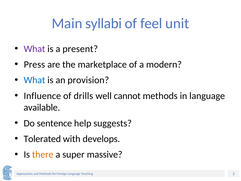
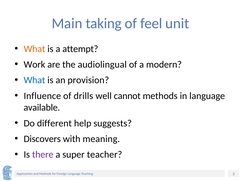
syllabi: syllabi -> taking
What at (34, 49) colour: purple -> orange
present: present -> attempt
Press: Press -> Work
marketplace: marketplace -> audiolingual
sentence: sentence -> different
Tolerated: Tolerated -> Discovers
develops: develops -> meaning
there colour: orange -> purple
massive: massive -> teacher
